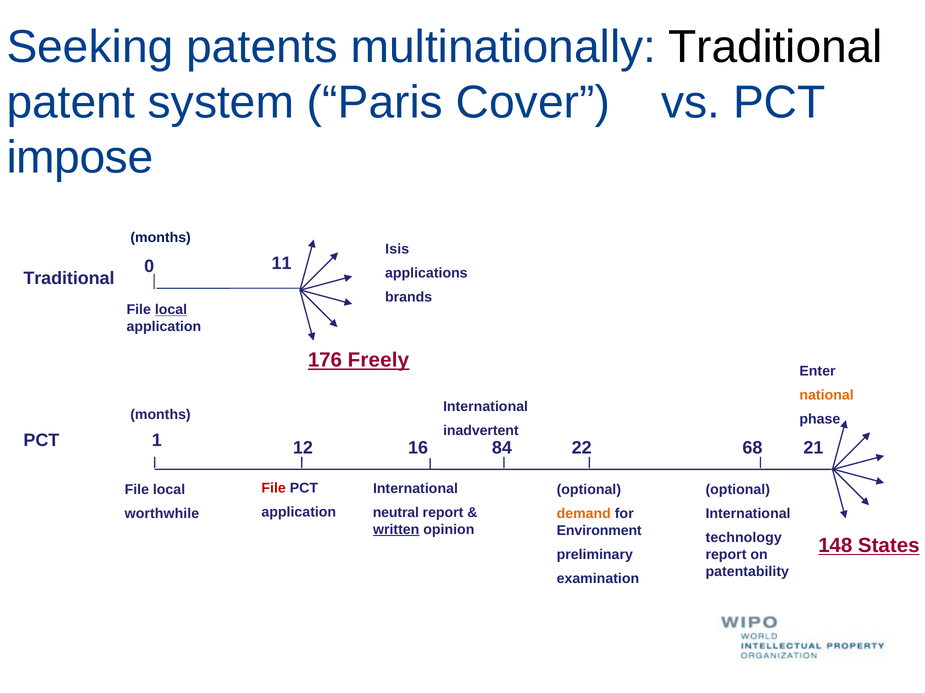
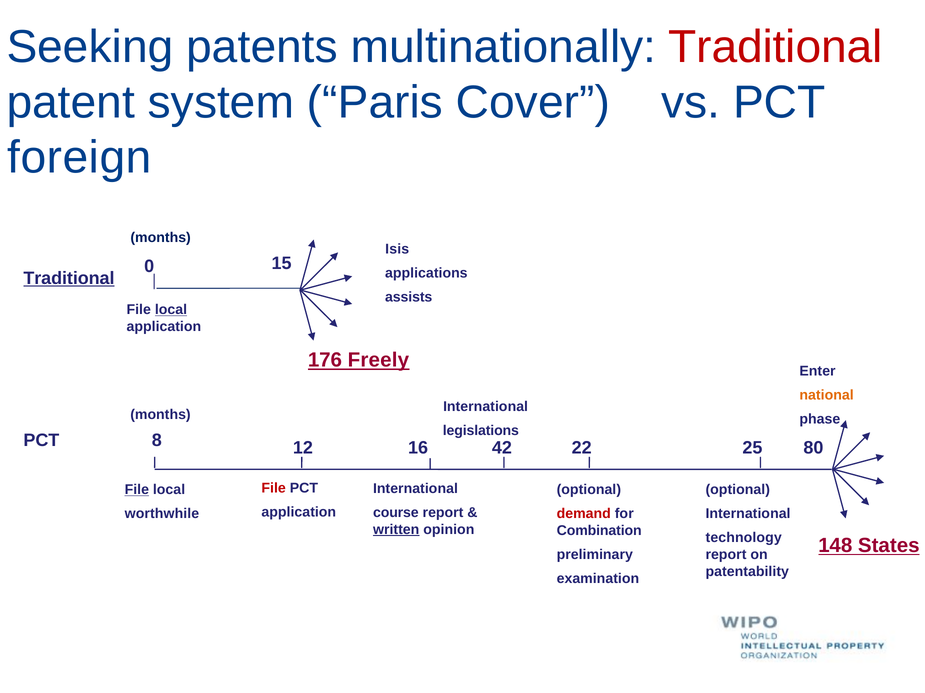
Traditional at (775, 47) colour: black -> red
impose: impose -> foreign
11: 11 -> 15
Traditional at (69, 279) underline: none -> present
brands: brands -> assists
inadvertent: inadvertent -> legislations
1: 1 -> 8
84: 84 -> 42
68: 68 -> 25
21: 21 -> 80
File at (137, 490) underline: none -> present
neutral: neutral -> course
demand colour: orange -> red
Environment: Environment -> Combination
